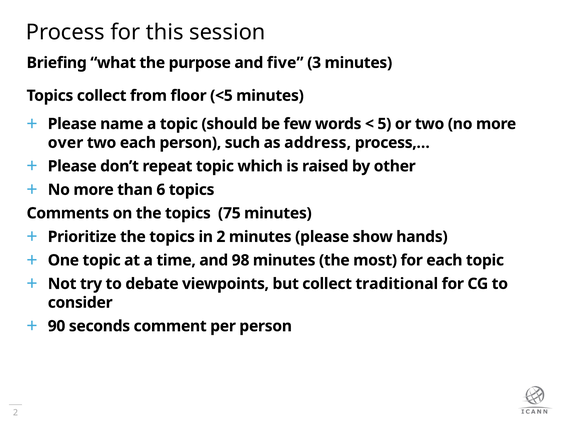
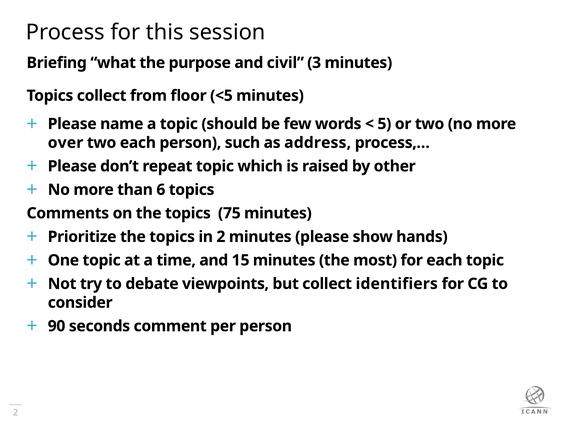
five: five -> civil
98: 98 -> 15
traditional: traditional -> identifiers
